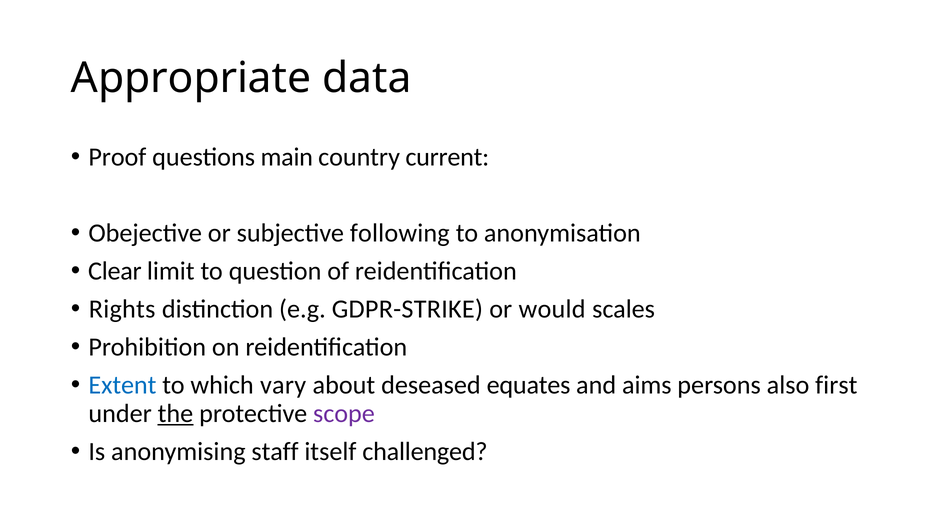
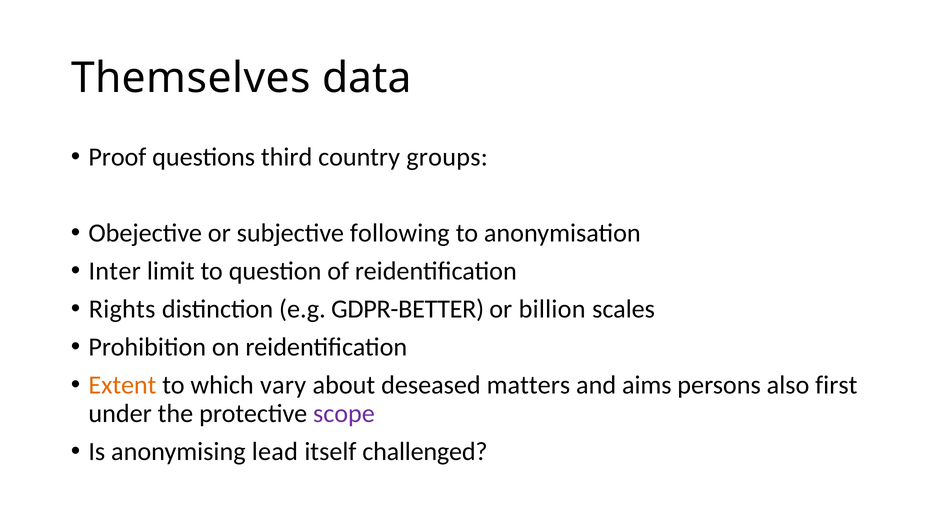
Appropriate: Appropriate -> Themselves
main: main -> third
current: current -> groups
Clear: Clear -> Inter
GDPR-STRIKE: GDPR-STRIKE -> GDPR-BETTER
would: would -> billion
Extent colour: blue -> orange
equates: equates -> matters
the underline: present -> none
staff: staff -> lead
